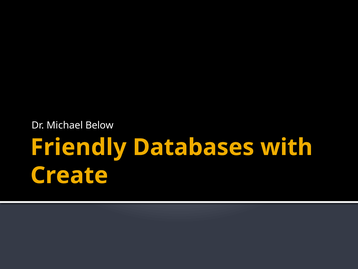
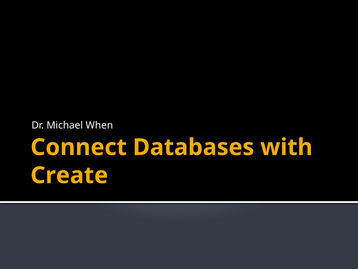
Below: Below -> When
Friendly: Friendly -> Connect
